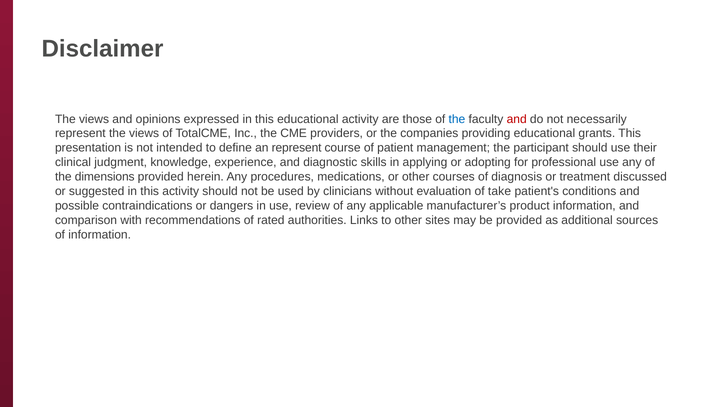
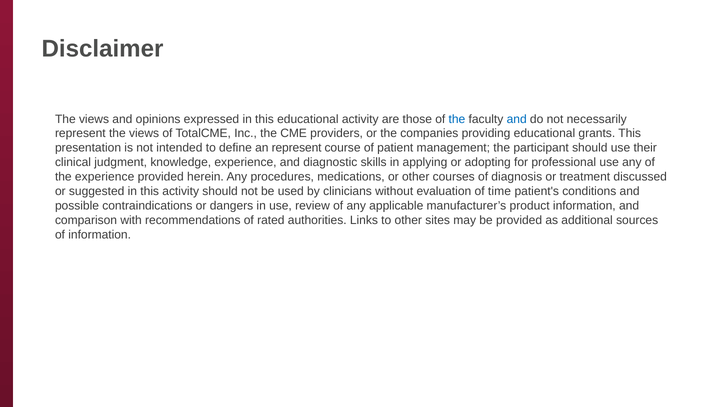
and at (517, 119) colour: red -> blue
the dimensions: dimensions -> experience
take: take -> time
